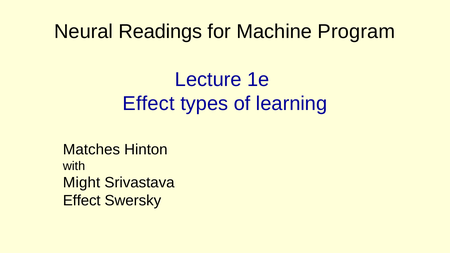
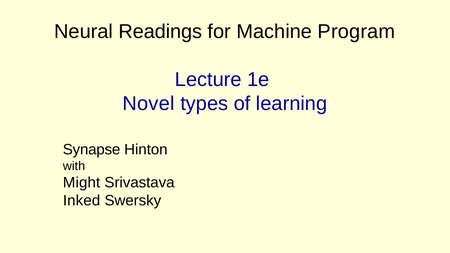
Effect at (149, 104): Effect -> Novel
Matches: Matches -> Synapse
Effect at (82, 201): Effect -> Inked
